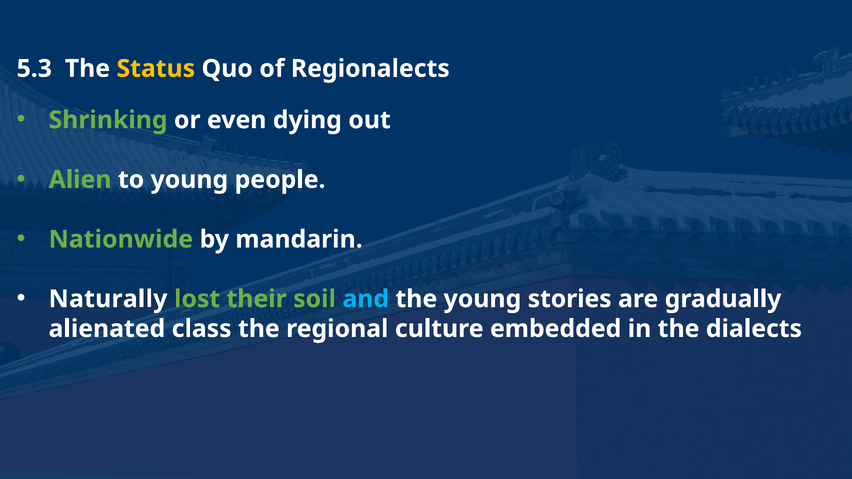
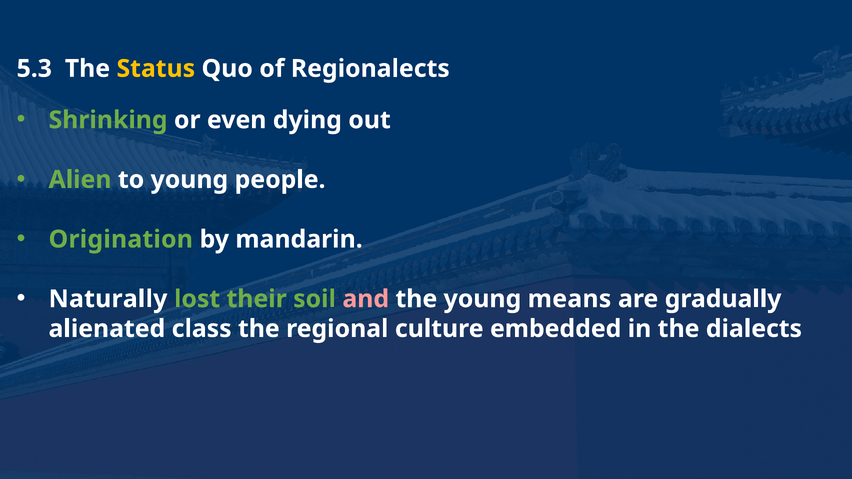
Nationwide: Nationwide -> Origination
and colour: light blue -> pink
stories: stories -> means
